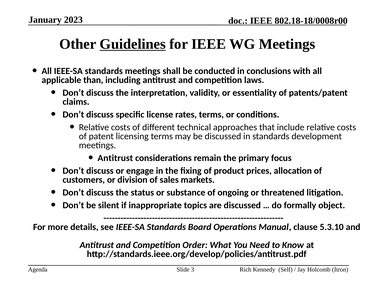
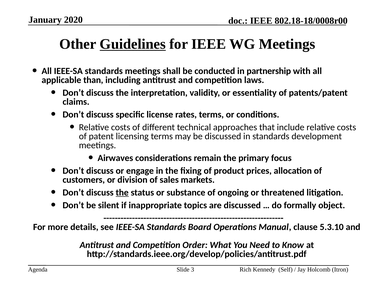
2023: 2023 -> 2020
conclusions: conclusions -> partnership
Antitrust at (115, 158): Antitrust -> Airwaves
the at (122, 192) underline: none -> present
